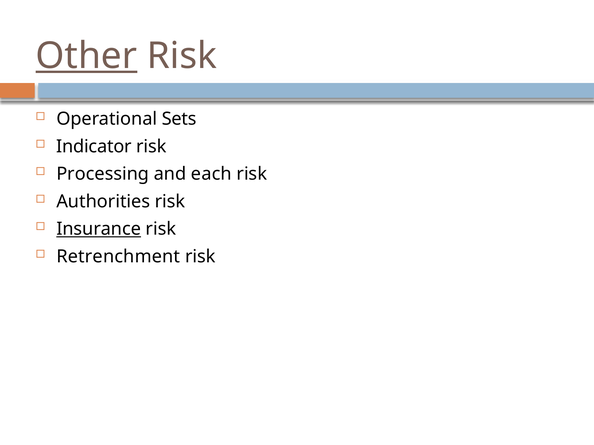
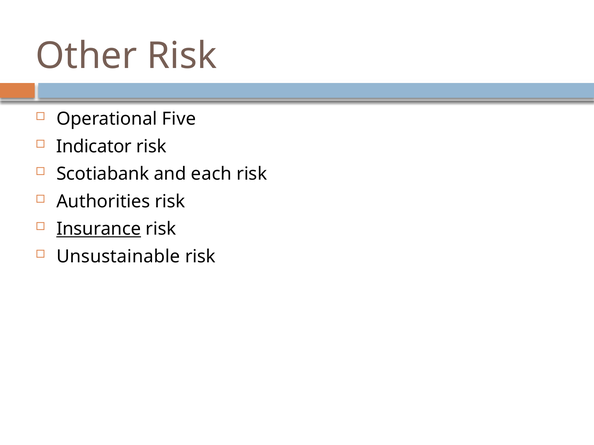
Other underline: present -> none
Sets: Sets -> Five
Processing: Processing -> Scotiabank
Retrenchment: Retrenchment -> Unsustainable
